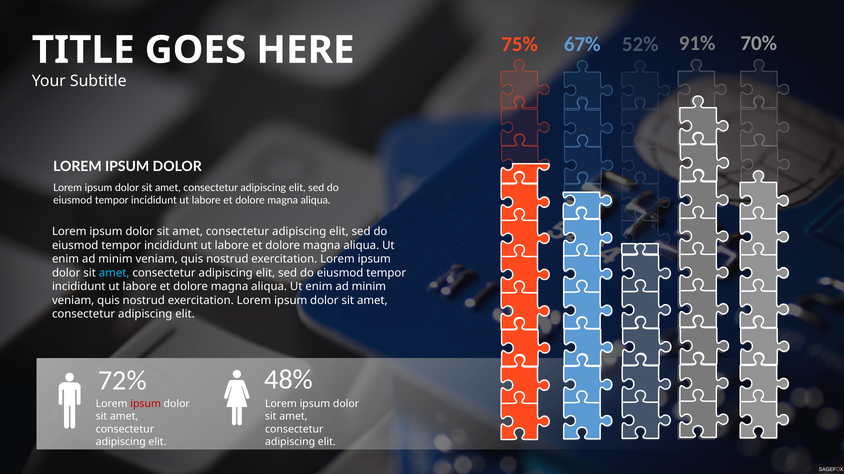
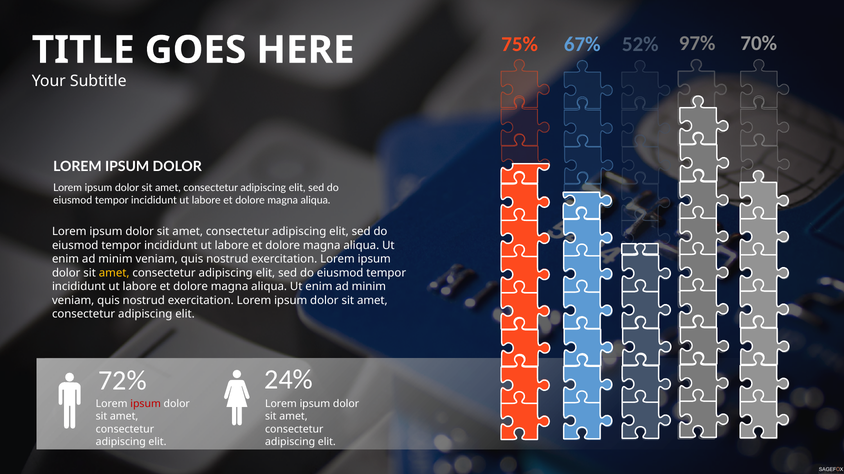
91%: 91% -> 97%
amet at (114, 273) colour: light blue -> yellow
48%: 48% -> 24%
